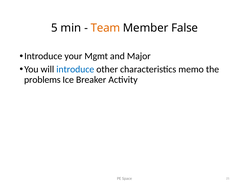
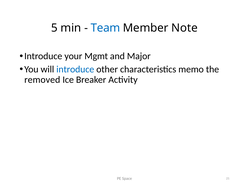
Team colour: orange -> blue
False: False -> Note
problems: problems -> removed
